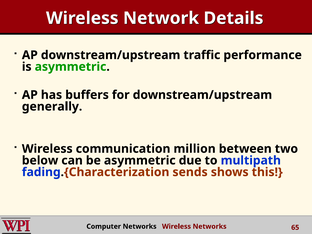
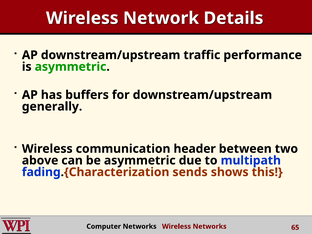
million: million -> header
below: below -> above
